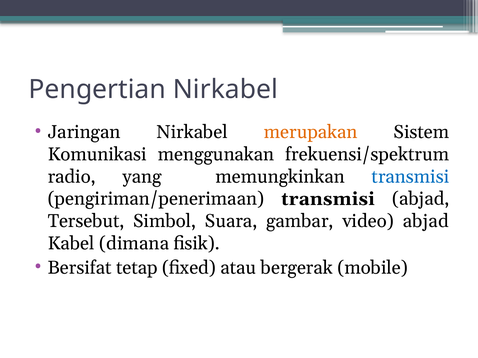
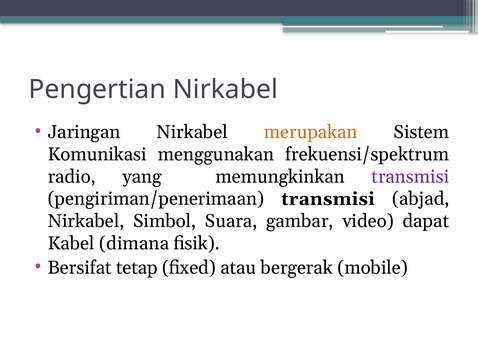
transmisi at (410, 177) colour: blue -> purple
Tersebut at (86, 221): Tersebut -> Nirkabel
video abjad: abjad -> dapat
